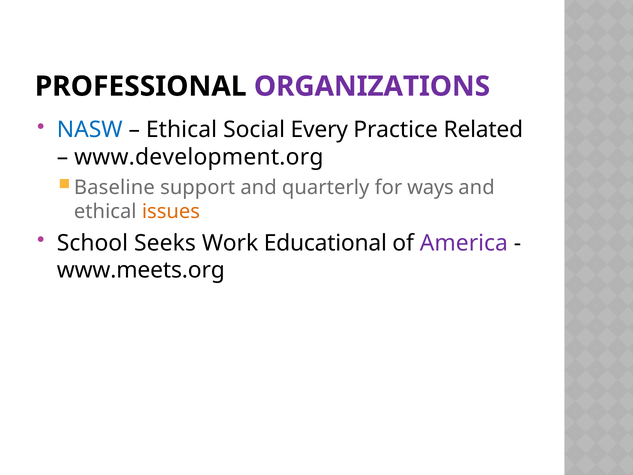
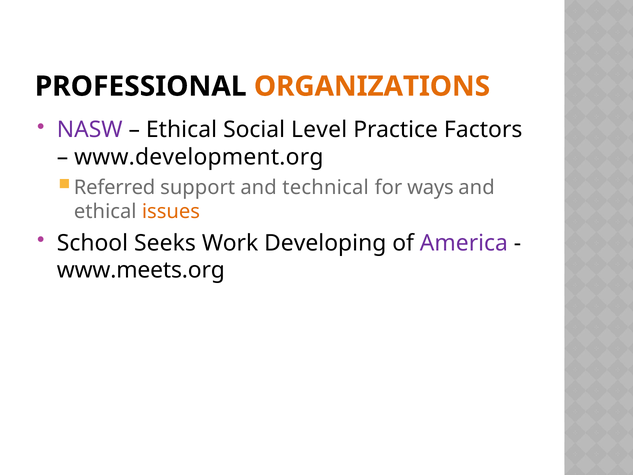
ORGANIZATIONS colour: purple -> orange
NASW colour: blue -> purple
Every: Every -> Level
Related: Related -> Factors
Baseline: Baseline -> Referred
quarterly: quarterly -> technical
Educational: Educational -> Developing
